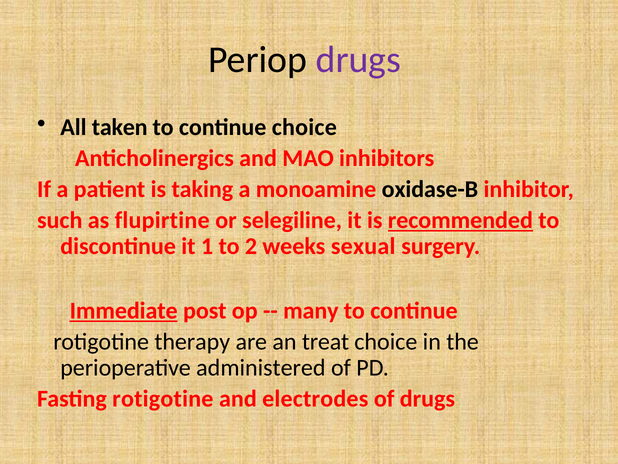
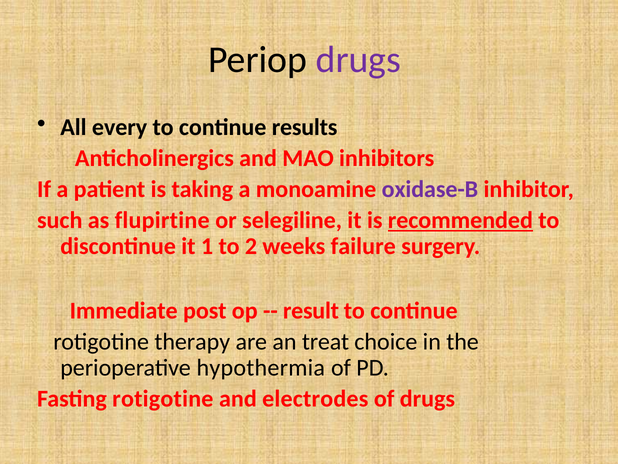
taken: taken -> every
continue choice: choice -> results
oxidase-B colour: black -> purple
sexual: sexual -> failure
Immediate underline: present -> none
many: many -> result
administered: administered -> hypothermia
